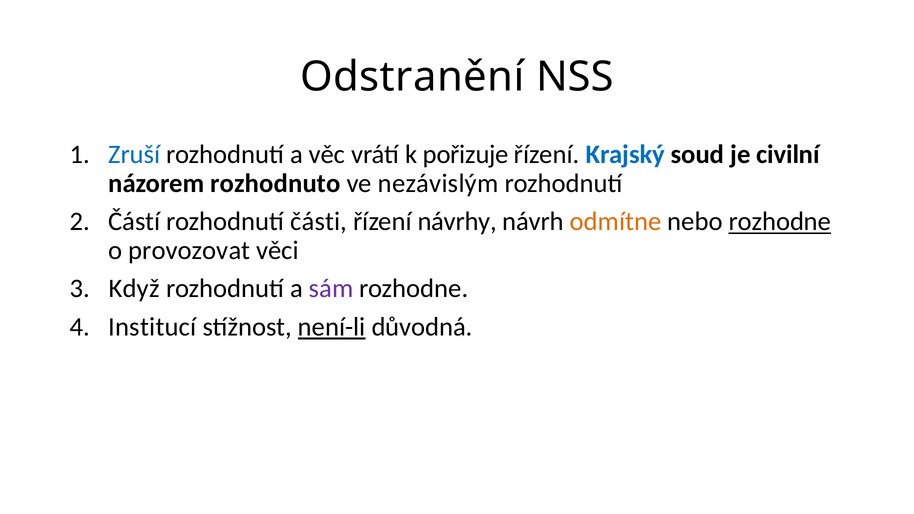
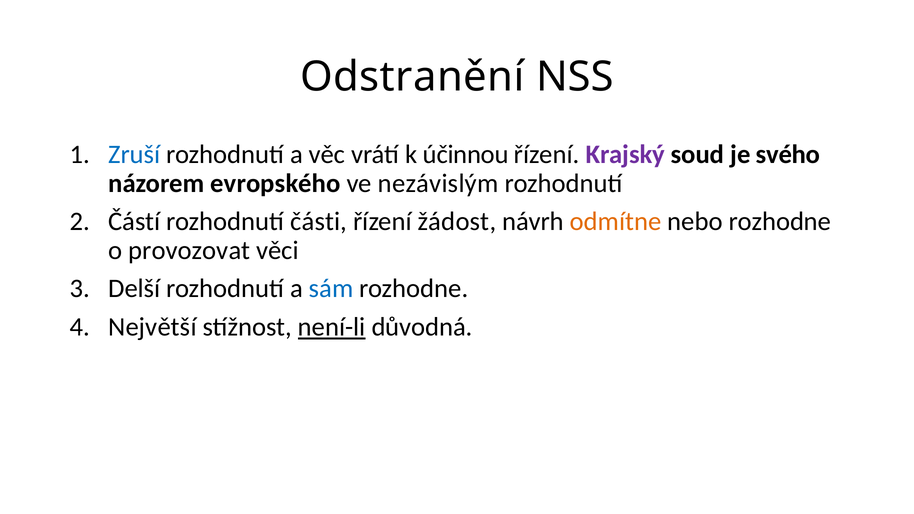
pořizuje: pořizuje -> účinnou
Krajský colour: blue -> purple
civilní: civilní -> svého
rozhodnuto: rozhodnuto -> evropského
návrhy: návrhy -> žádost
rozhodne at (780, 222) underline: present -> none
Když: Když -> Delší
sám colour: purple -> blue
Institucí: Institucí -> Největší
